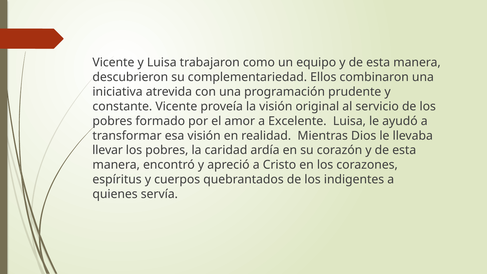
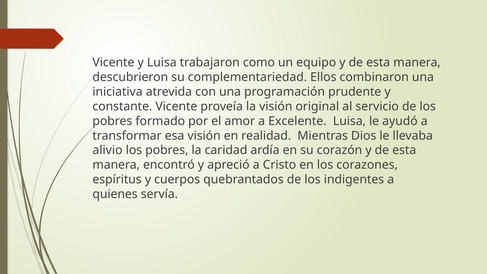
llevar: llevar -> alivio
